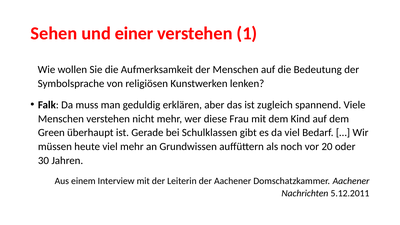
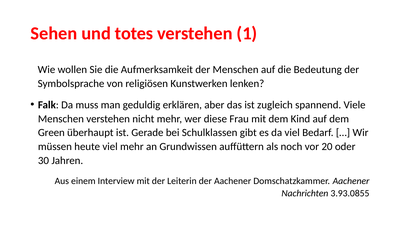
einer: einer -> totes
5.12.2011: 5.12.2011 -> 3.93.0855
